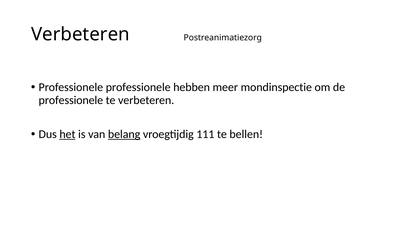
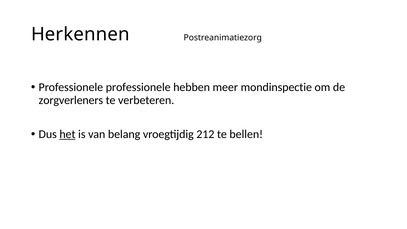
Verbeteren at (80, 34): Verbeteren -> Herkennen
professionele at (71, 100): professionele -> zorgverleners
belang underline: present -> none
111: 111 -> 212
